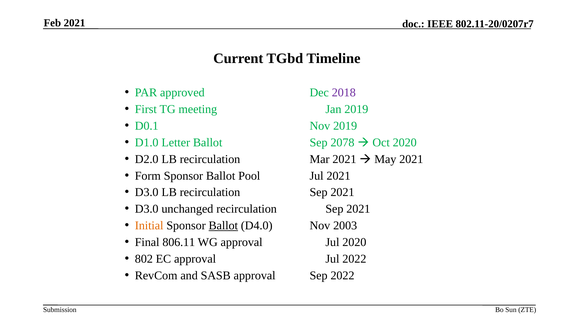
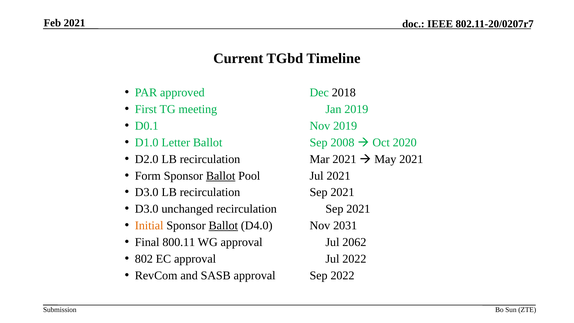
2018 colour: purple -> black
2078: 2078 -> 2008
Ballot at (221, 176) underline: none -> present
2003: 2003 -> 2031
806.11: 806.11 -> 800.11
Jul 2020: 2020 -> 2062
